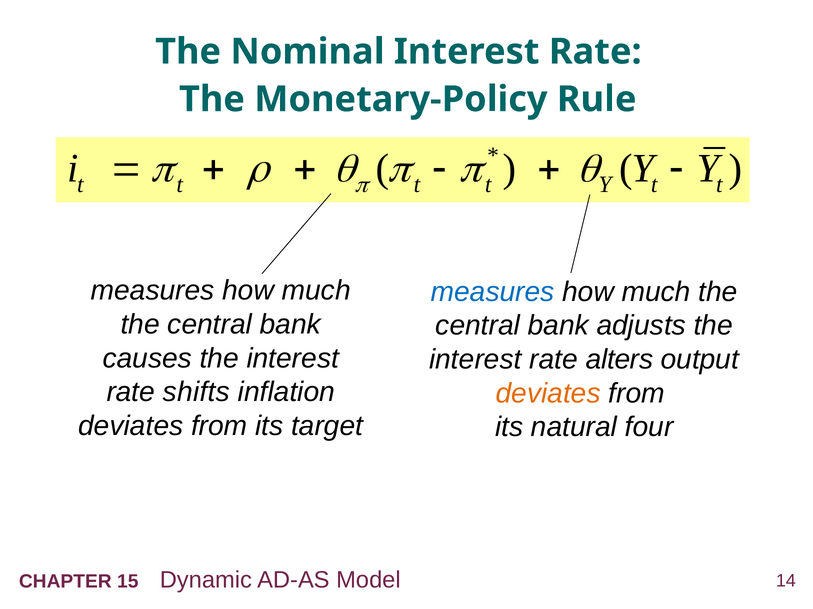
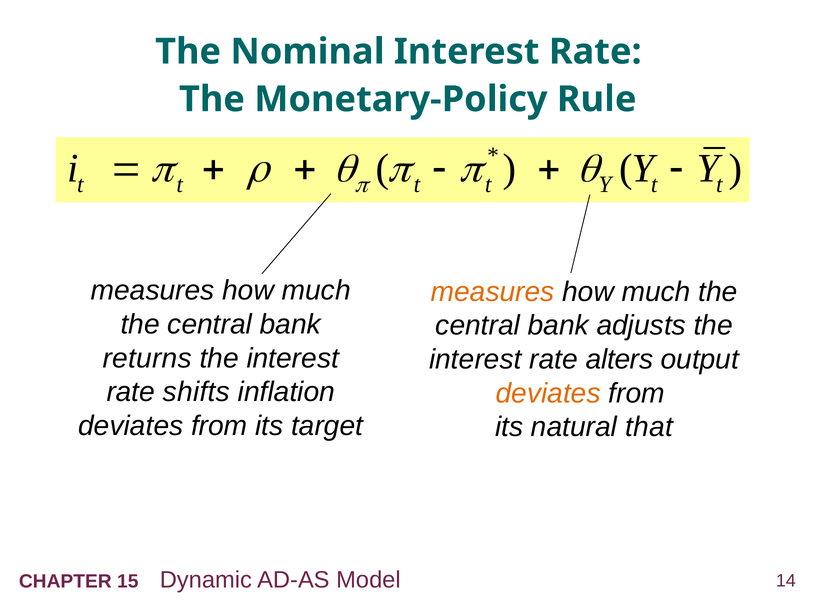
measures at (493, 292) colour: blue -> orange
causes: causes -> returns
four: four -> that
